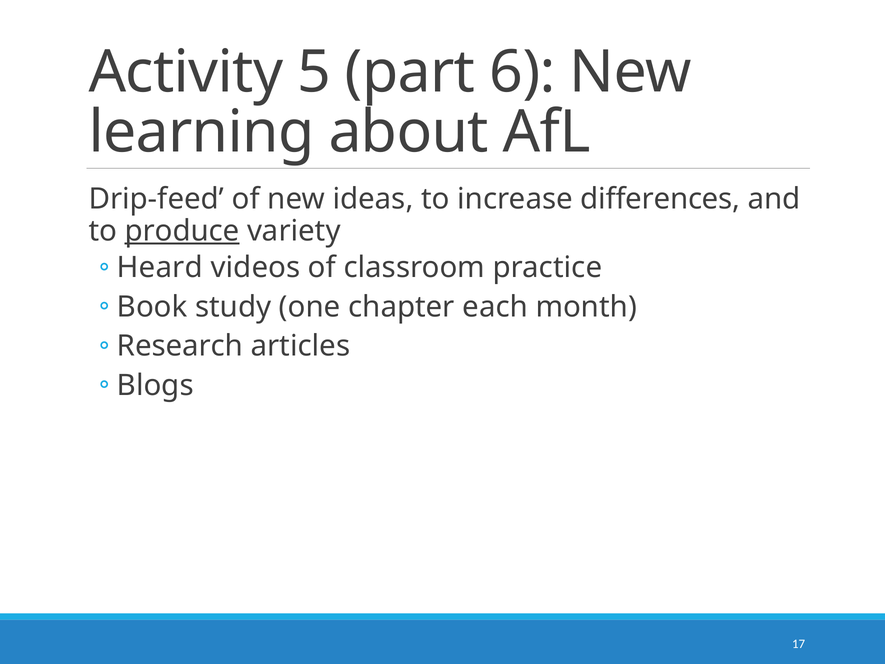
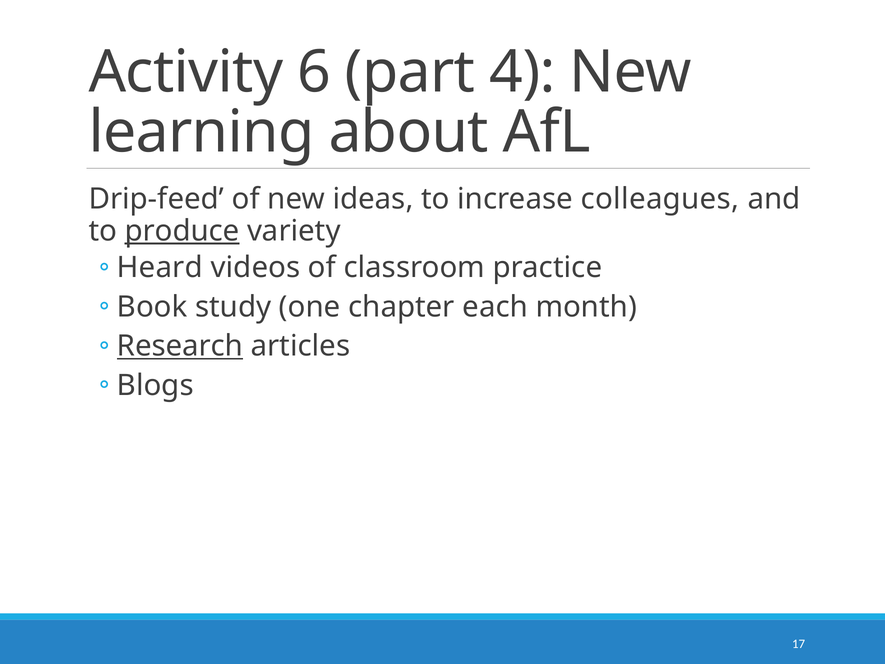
5: 5 -> 6
6: 6 -> 4
differences: differences -> colleagues
Research underline: none -> present
